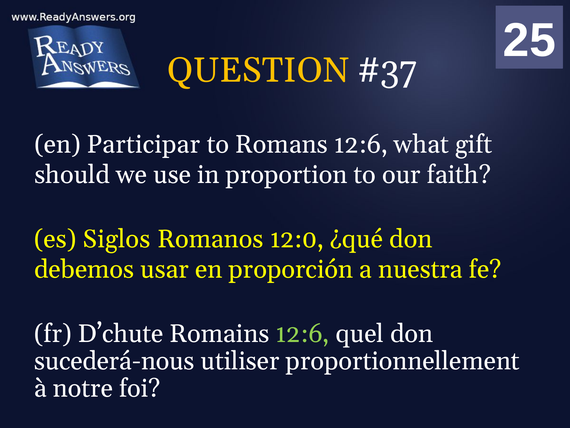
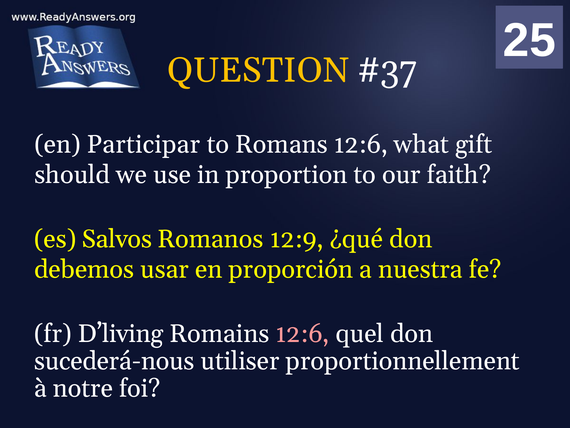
Siglos: Siglos -> Salvos
12:0: 12:0 -> 12:9
D’chute: D’chute -> D’living
12:6 at (302, 333) colour: light green -> pink
